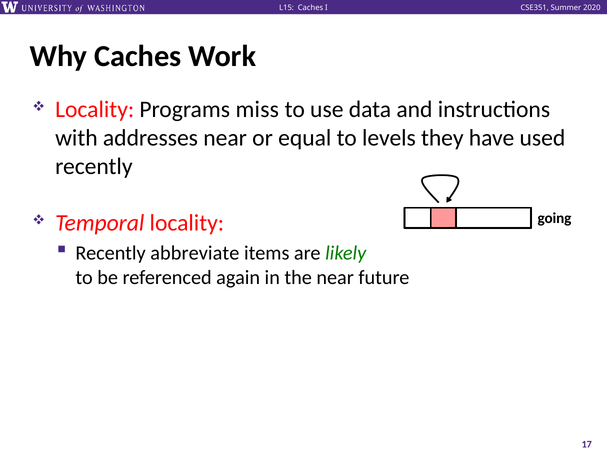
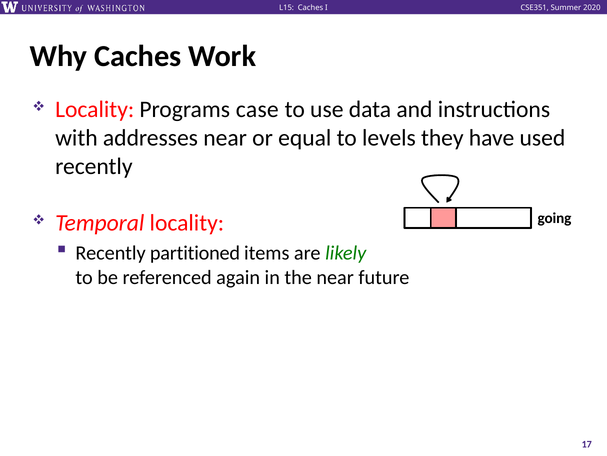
miss: miss -> case
abbreviate: abbreviate -> partitioned
